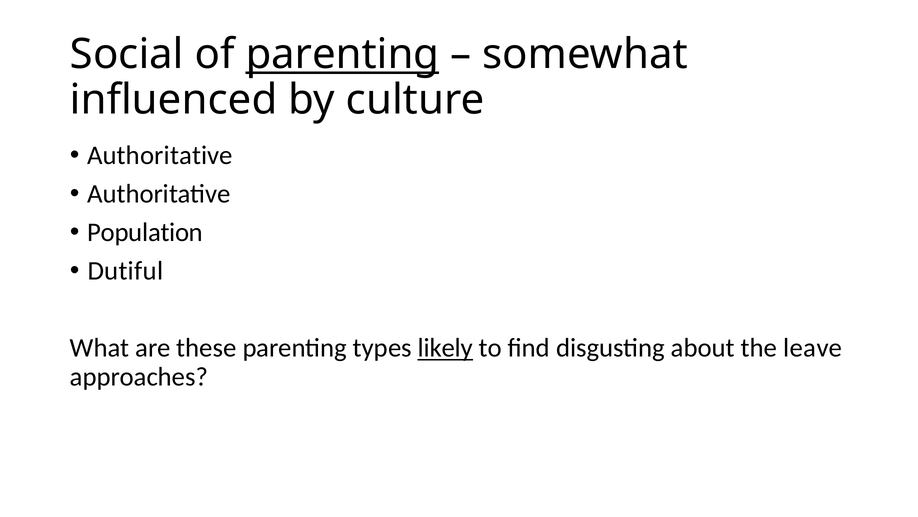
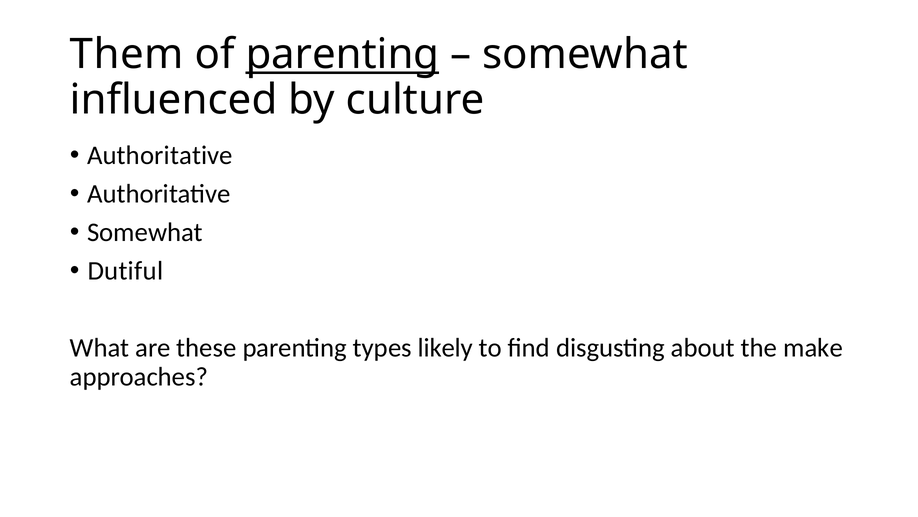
Social: Social -> Them
Population at (145, 232): Population -> Somewhat
likely underline: present -> none
leave: leave -> make
